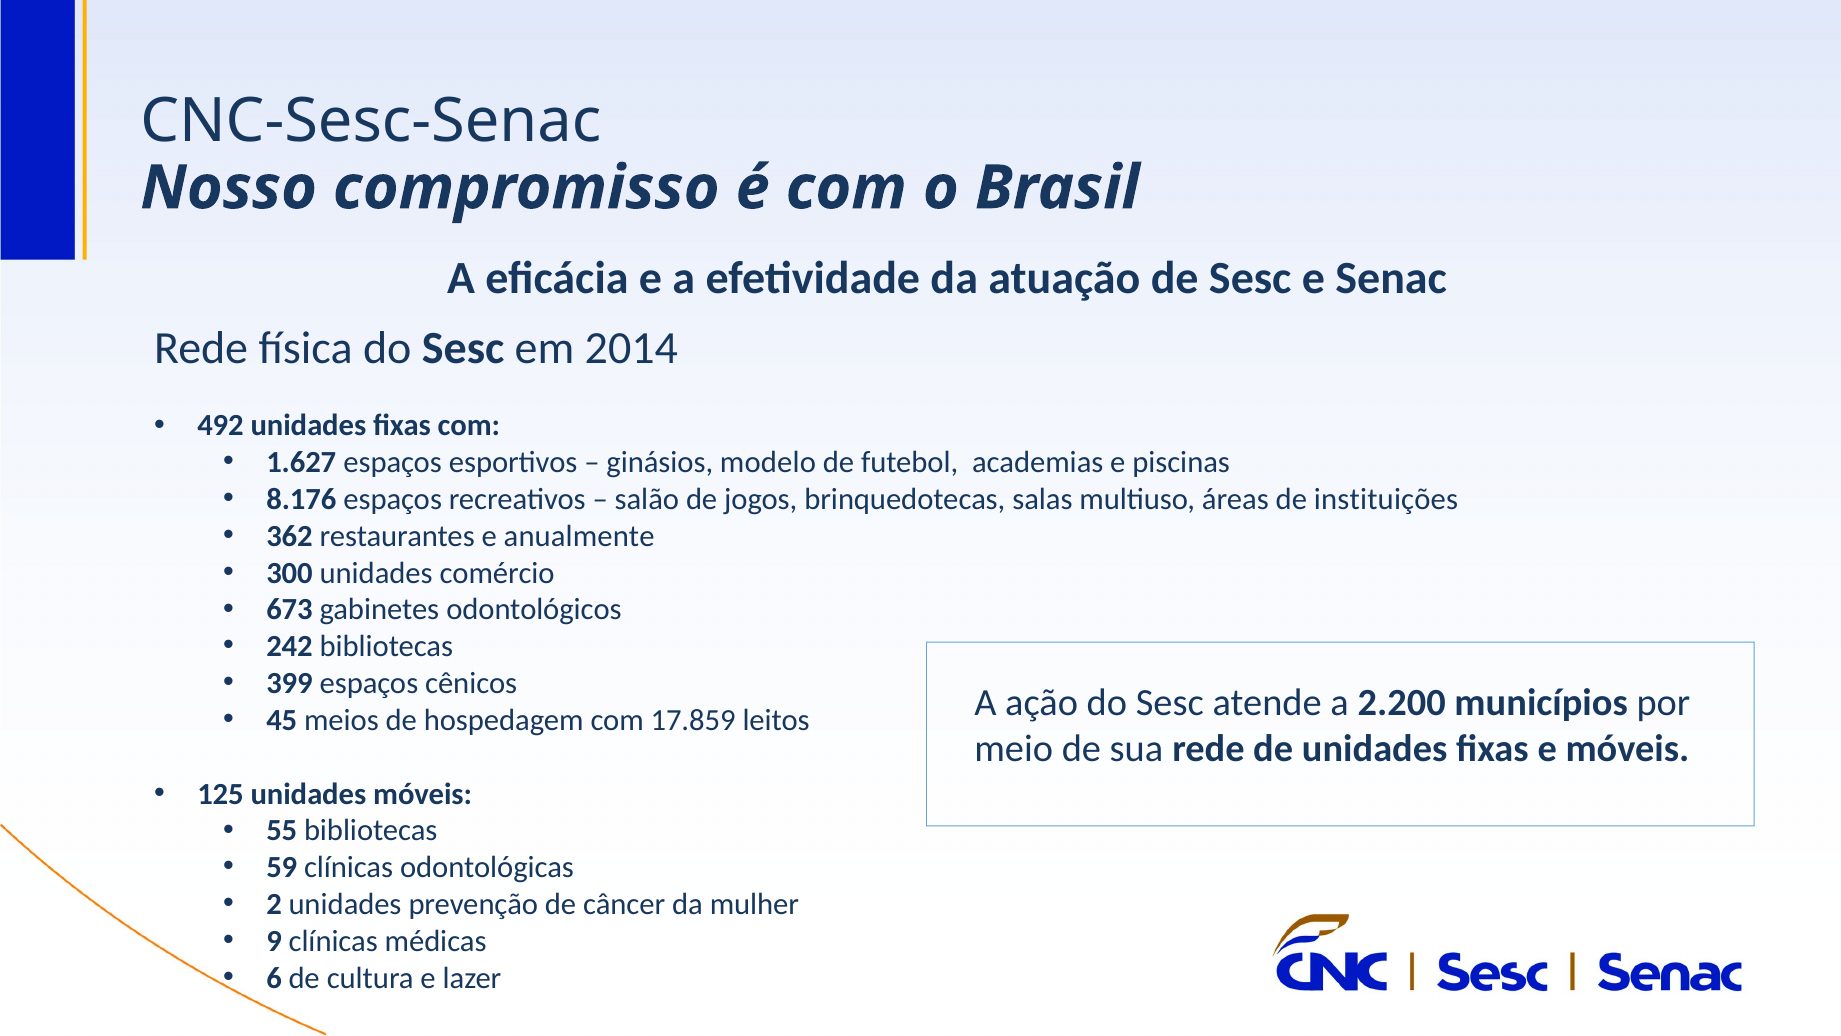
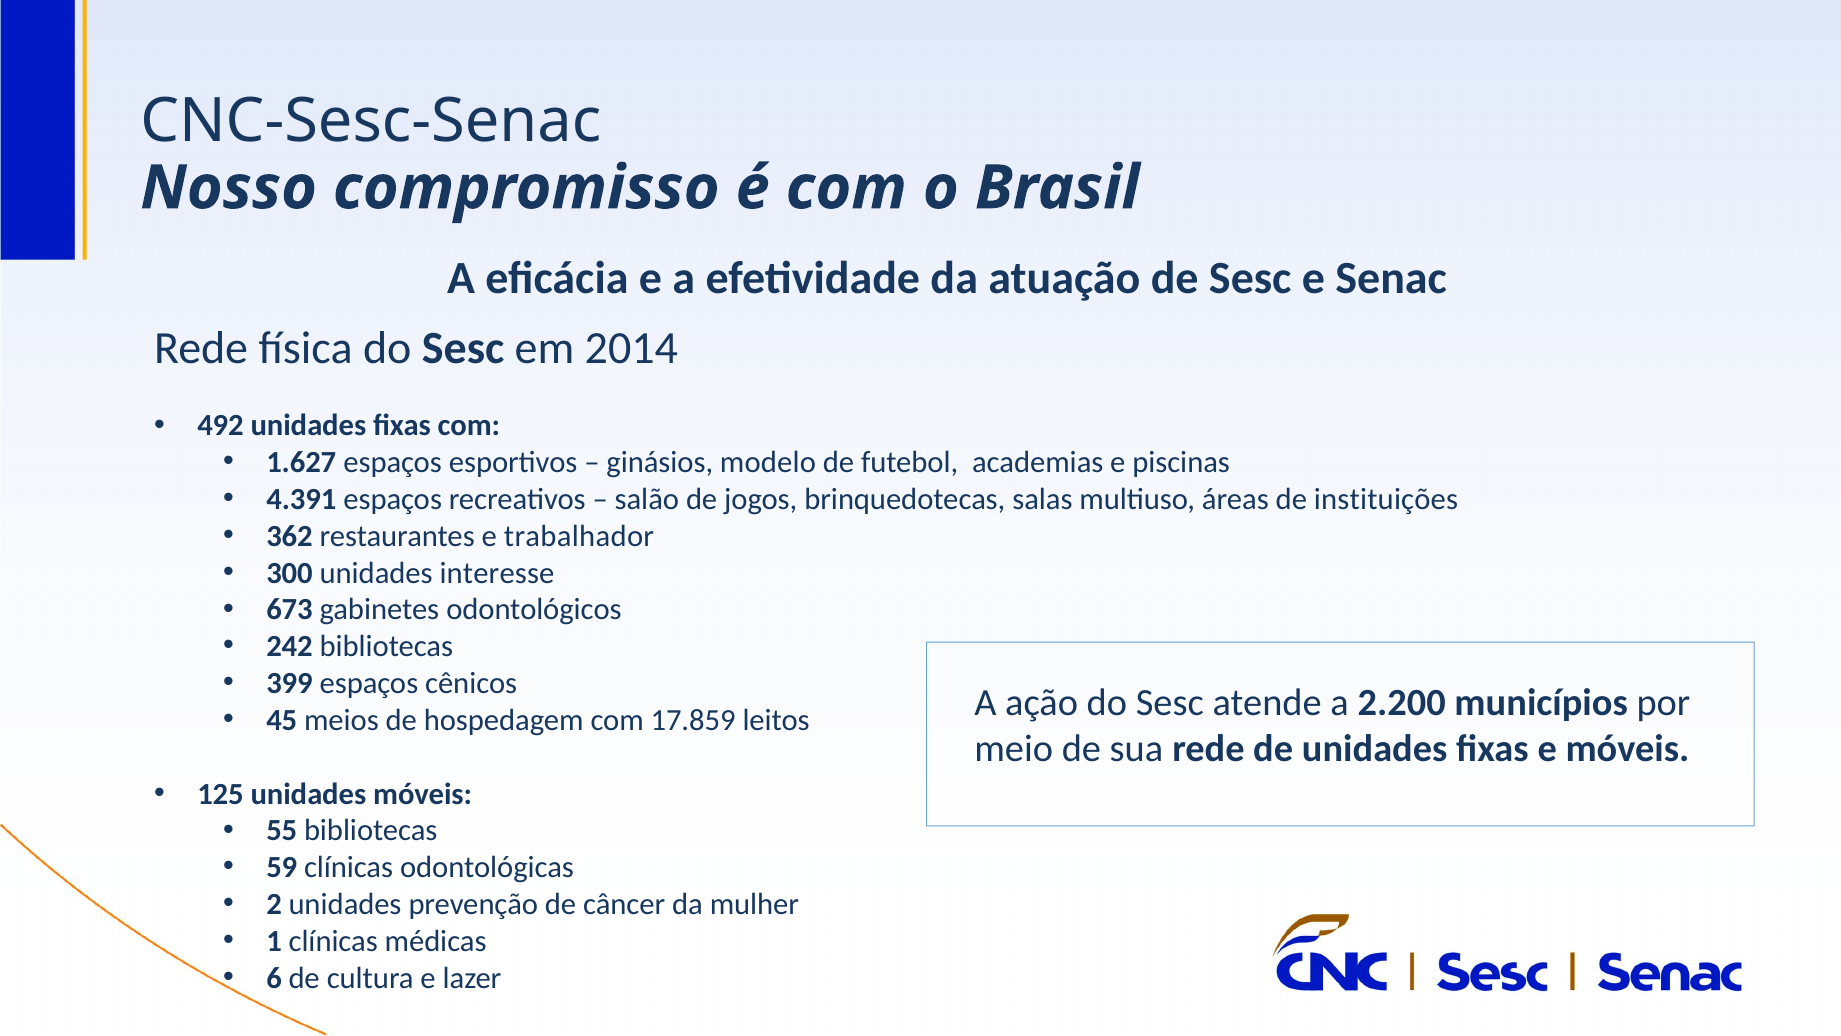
8.176: 8.176 -> 4.391
anualmente: anualmente -> trabalhador
comércio: comércio -> interesse
9: 9 -> 1
